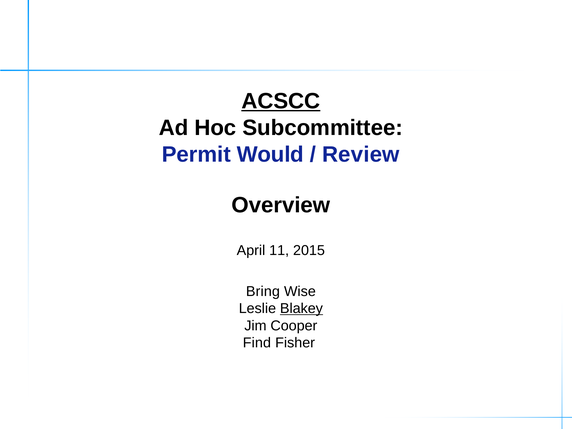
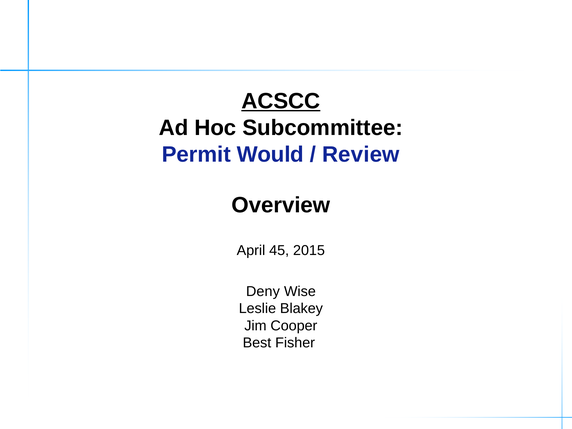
11: 11 -> 45
Bring: Bring -> Deny
Blakey underline: present -> none
Find: Find -> Best
